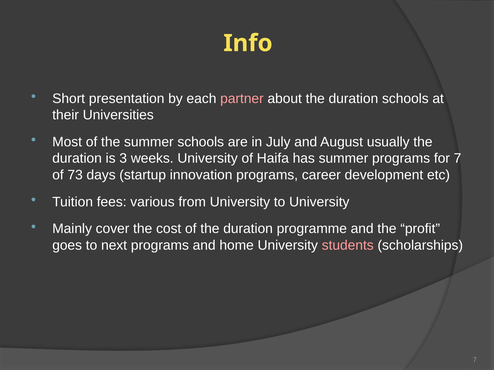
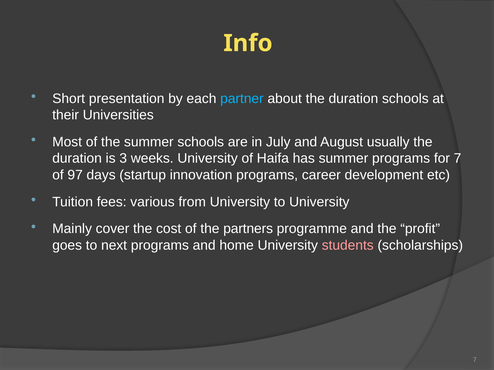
partner colour: pink -> light blue
73: 73 -> 97
of the duration: duration -> partners
